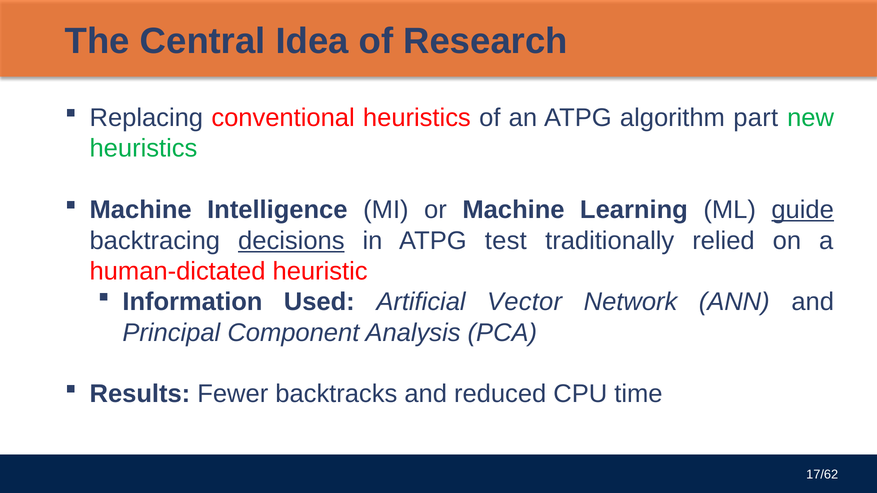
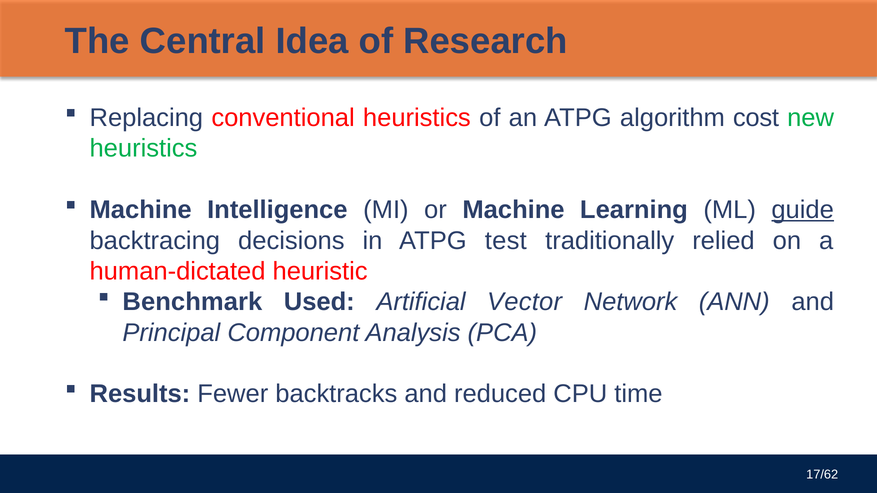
part: part -> cost
decisions underline: present -> none
Information: Information -> Benchmark
